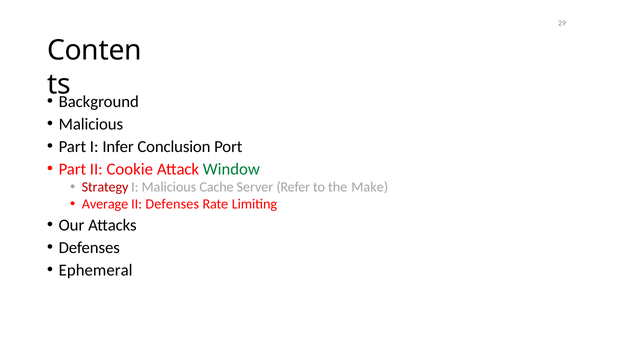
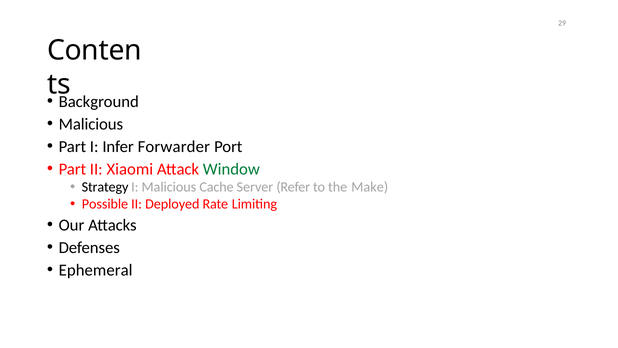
Conclusion: Conclusion -> Forwarder
Cookie: Cookie -> Xiaomi
Strategy colour: red -> black
Average: Average -> Possible
II Defenses: Defenses -> Deployed
